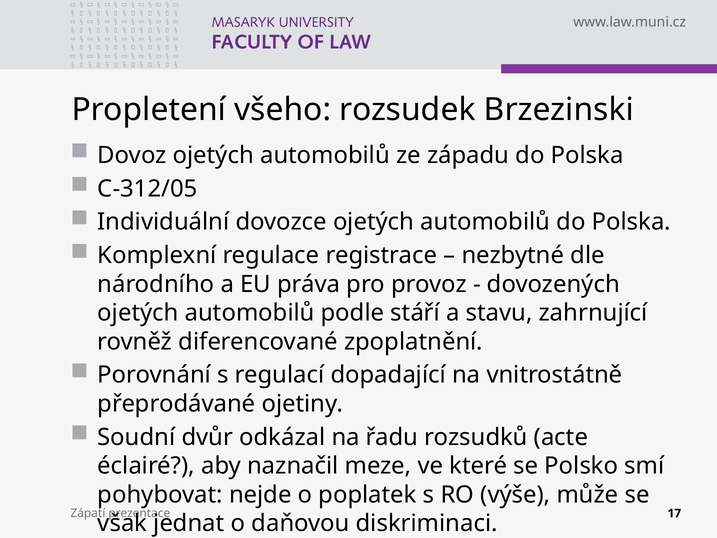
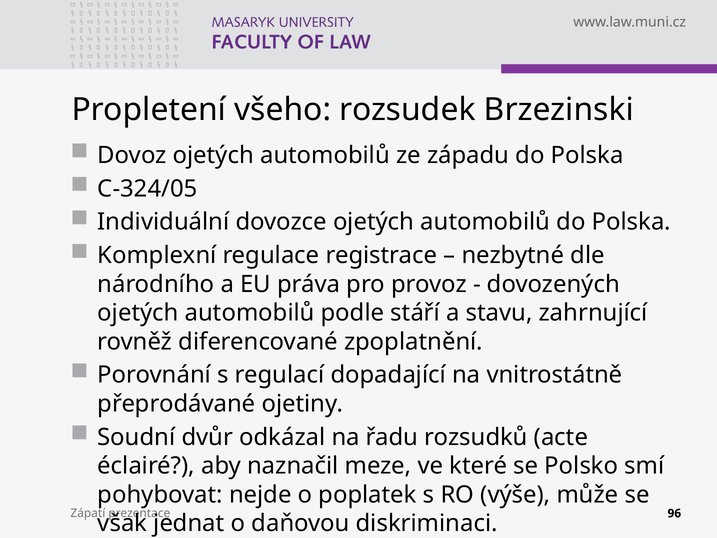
C-312/05: C-312/05 -> C-324/05
17: 17 -> 96
